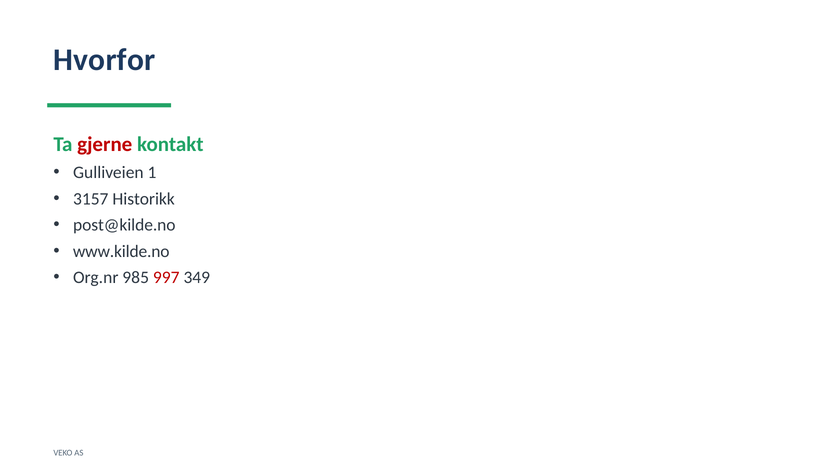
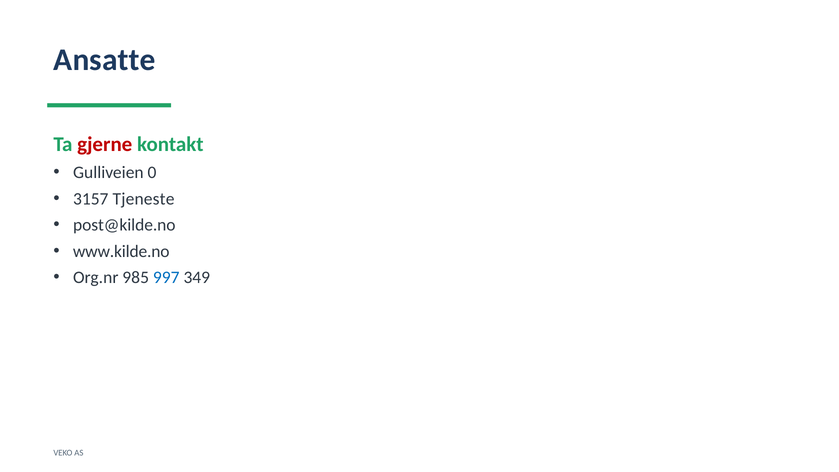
Hvorfor: Hvorfor -> Ansatte
1: 1 -> 0
Historikk: Historikk -> Tjeneste
997 colour: red -> blue
